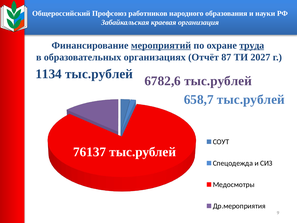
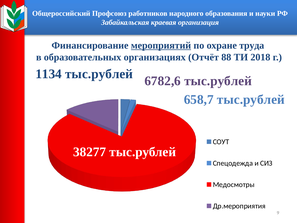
труда underline: present -> none
87: 87 -> 88
2027: 2027 -> 2018
76137: 76137 -> 38277
